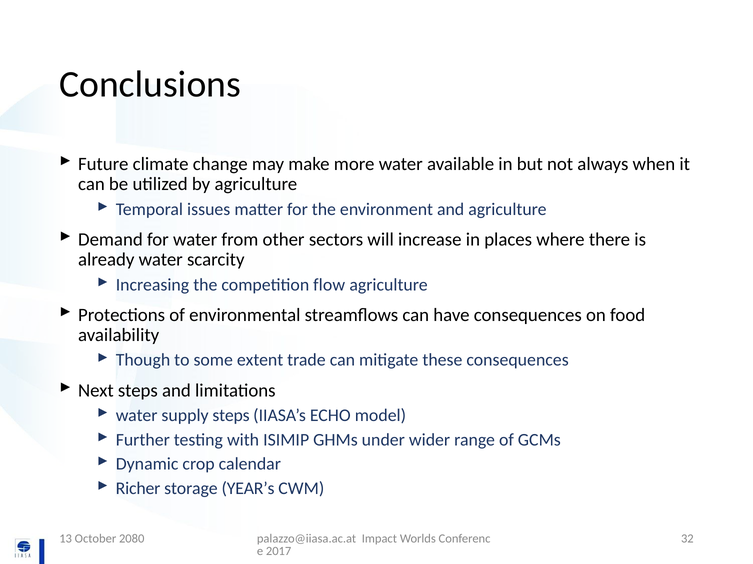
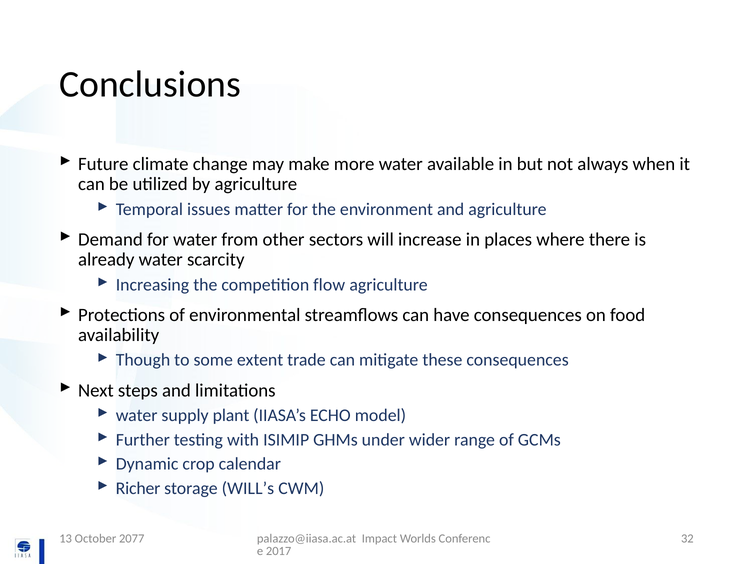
supply steps: steps -> plant
YEAR’s: YEAR’s -> WILL’s
2080: 2080 -> 2077
